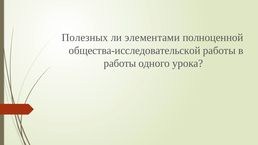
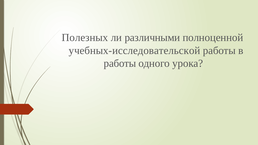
элементами: элементами -> различными
общества-исследовательской: общества-исследовательской -> учебных-исследовательской
